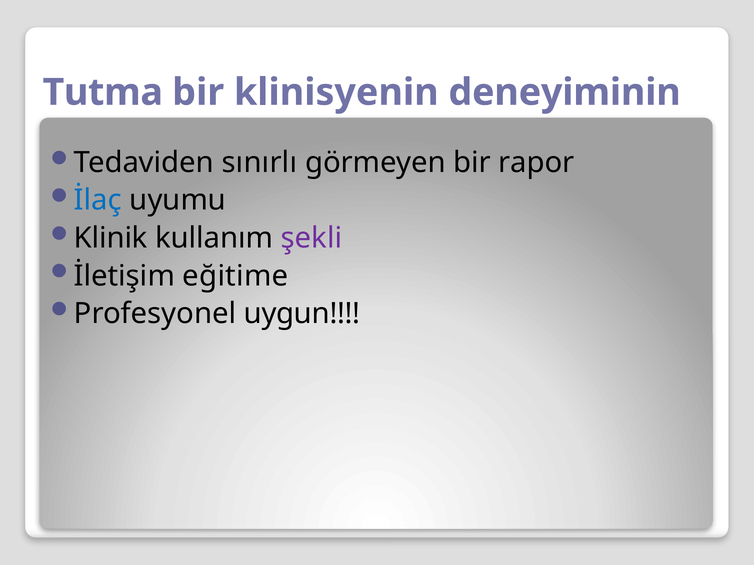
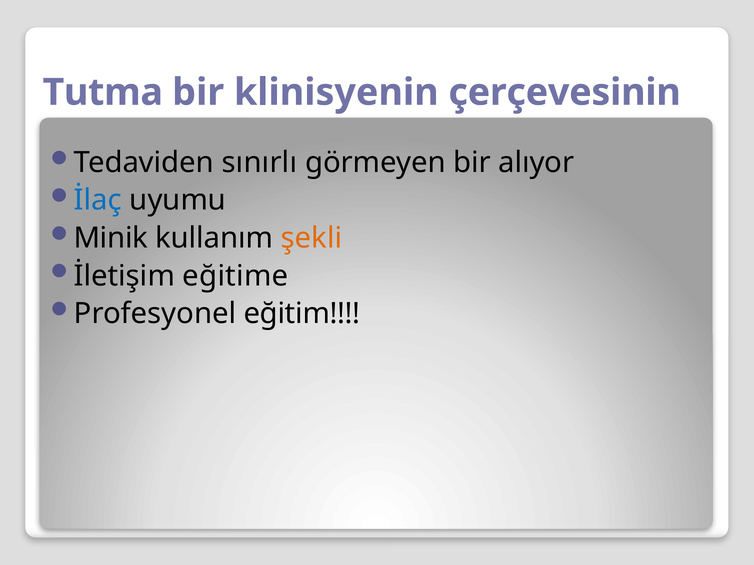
deneyiminin: deneyiminin -> çerçevesinin
rapor: rapor -> alıyor
Klinik: Klinik -> Minik
şekli colour: purple -> orange
uygun: uygun -> eğitim
